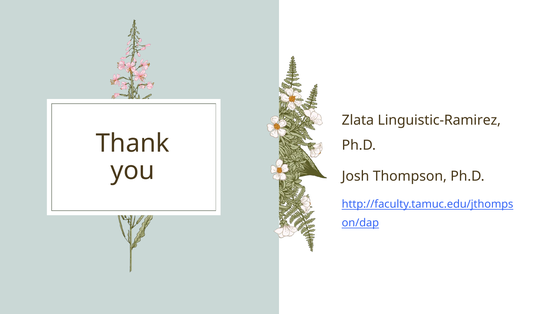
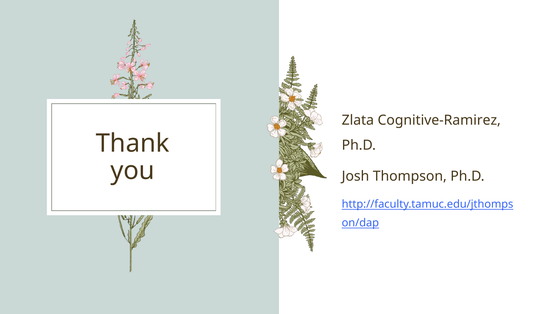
Linguistic-Ramirez: Linguistic-Ramirez -> Cognitive-Ramirez
